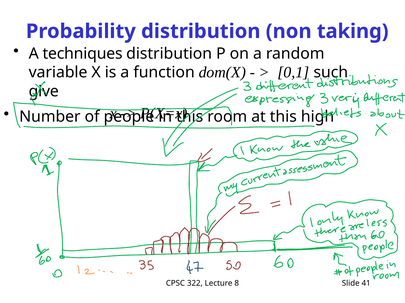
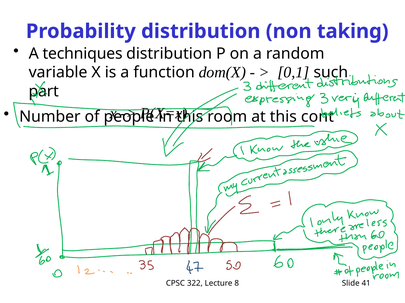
give: give -> part
high: high -> cont
